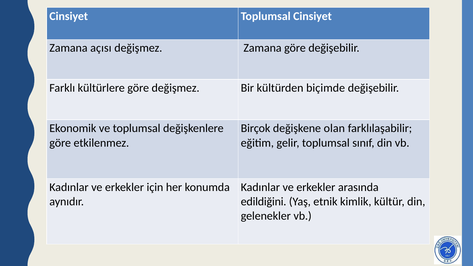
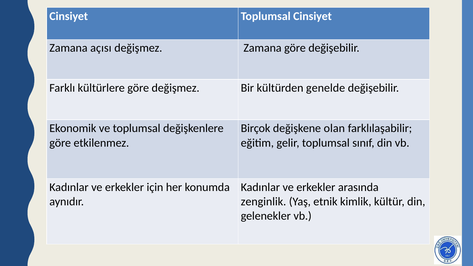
biçimde: biçimde -> genelde
edildiğini: edildiğini -> zenginlik
